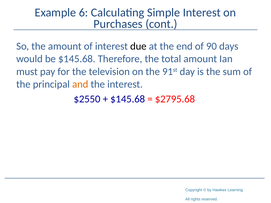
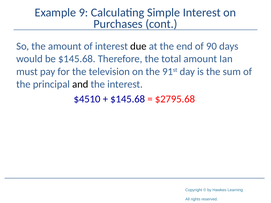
6: 6 -> 9
and colour: orange -> black
$2550: $2550 -> $4510
